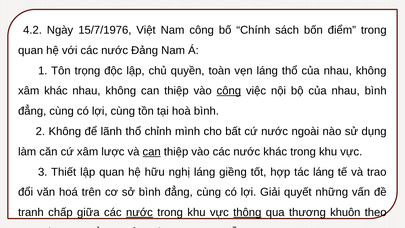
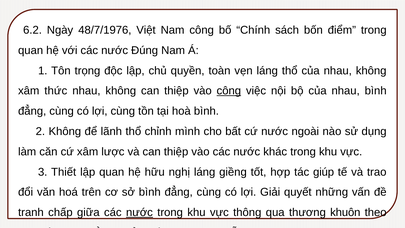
4.2: 4.2 -> 6.2
15/7/1976: 15/7/1976 -> 48/7/1976
Đảng: Đảng -> Đúng
xâm khác: khác -> thức
can at (152, 152) underline: present -> none
tác láng: láng -> giúp
thông underline: present -> none
